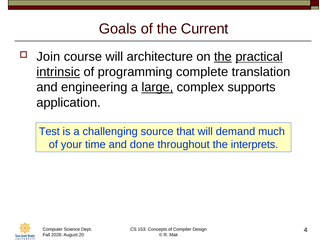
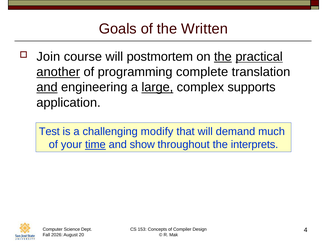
Current: Current -> Written
architecture: architecture -> postmortem
intrinsic: intrinsic -> another
and at (47, 87) underline: none -> present
source: source -> modify
time underline: none -> present
done: done -> show
